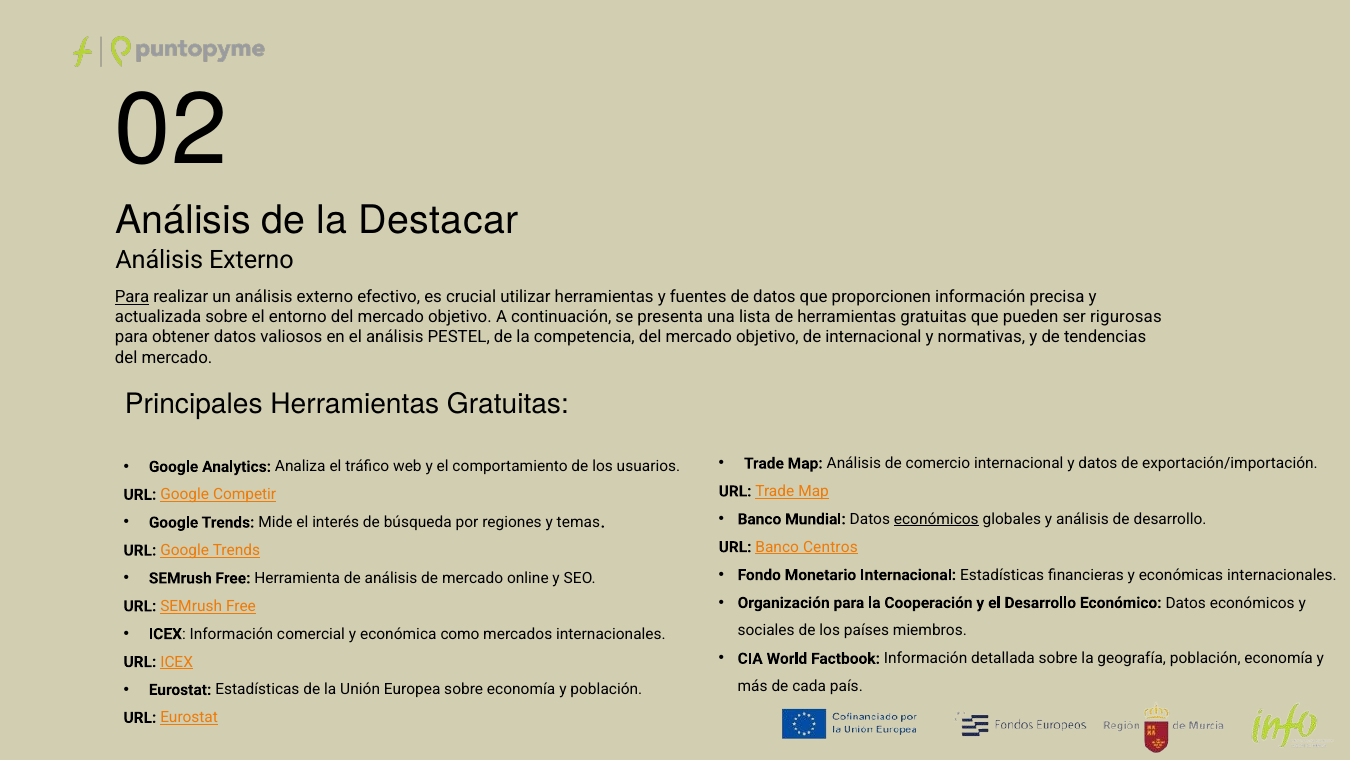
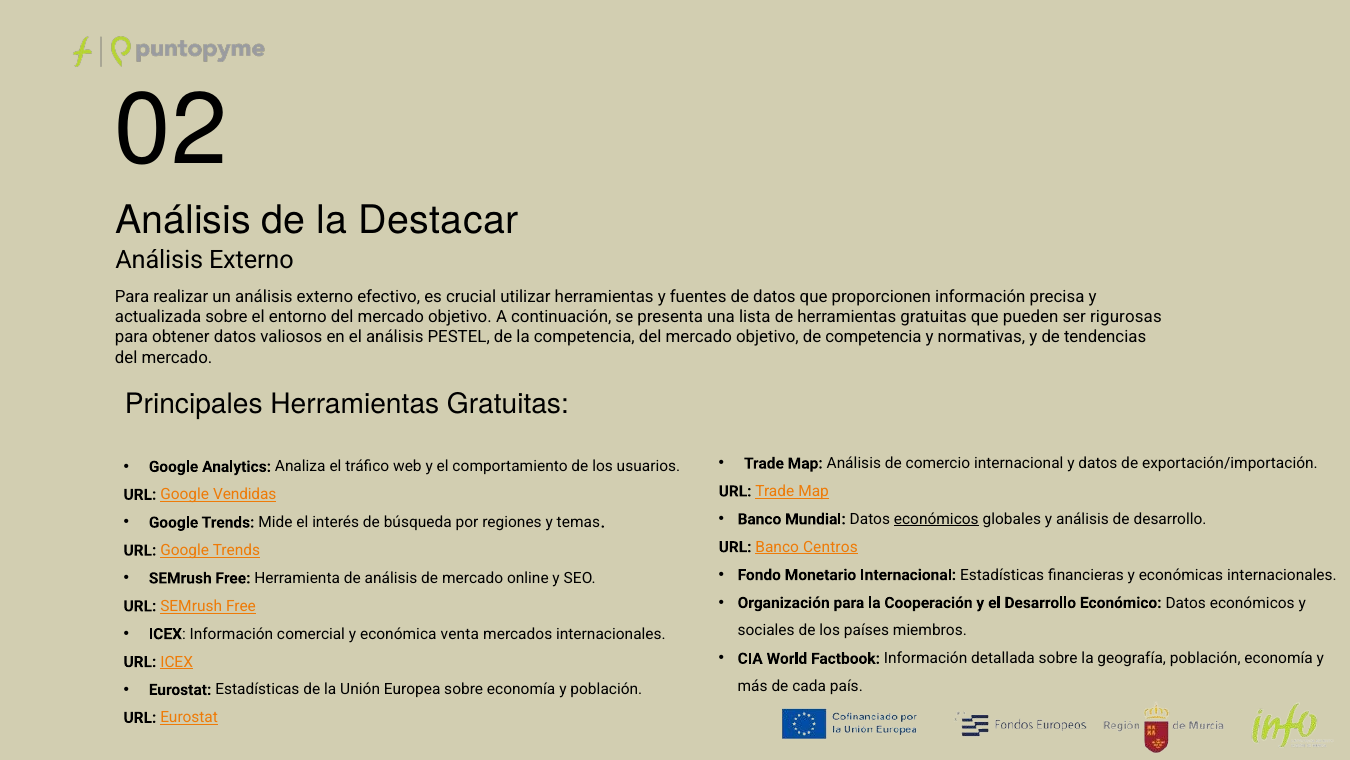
Para at (132, 297) underline: present -> none
de internacional: internacional -> competencia
Competir: Competir -> Vendidas
como: como -> venta
